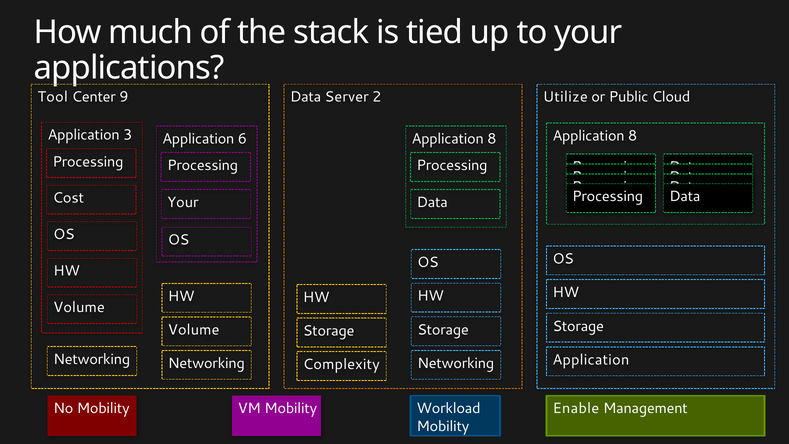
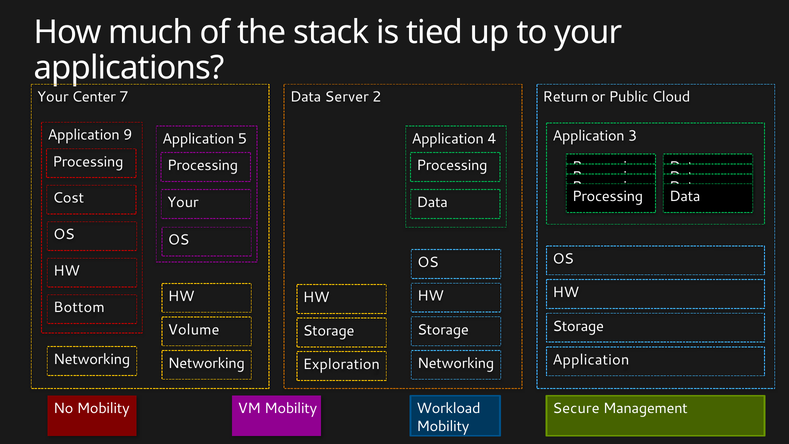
Tool at (53, 97): Tool -> Your
9: 9 -> 7
Utilize: Utilize -> Return
3: 3 -> 9
8 at (633, 136): 8 -> 3
6: 6 -> 5
8 at (492, 139): 8 -> 4
Volume at (79, 307): Volume -> Bottom
Complexity: Complexity -> Exploration
Enable: Enable -> Secure
